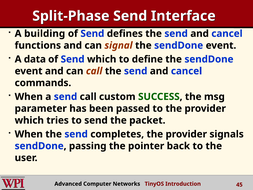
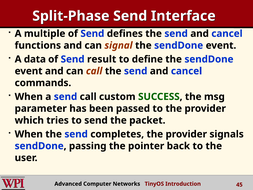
building: building -> multiple
Send which: which -> result
